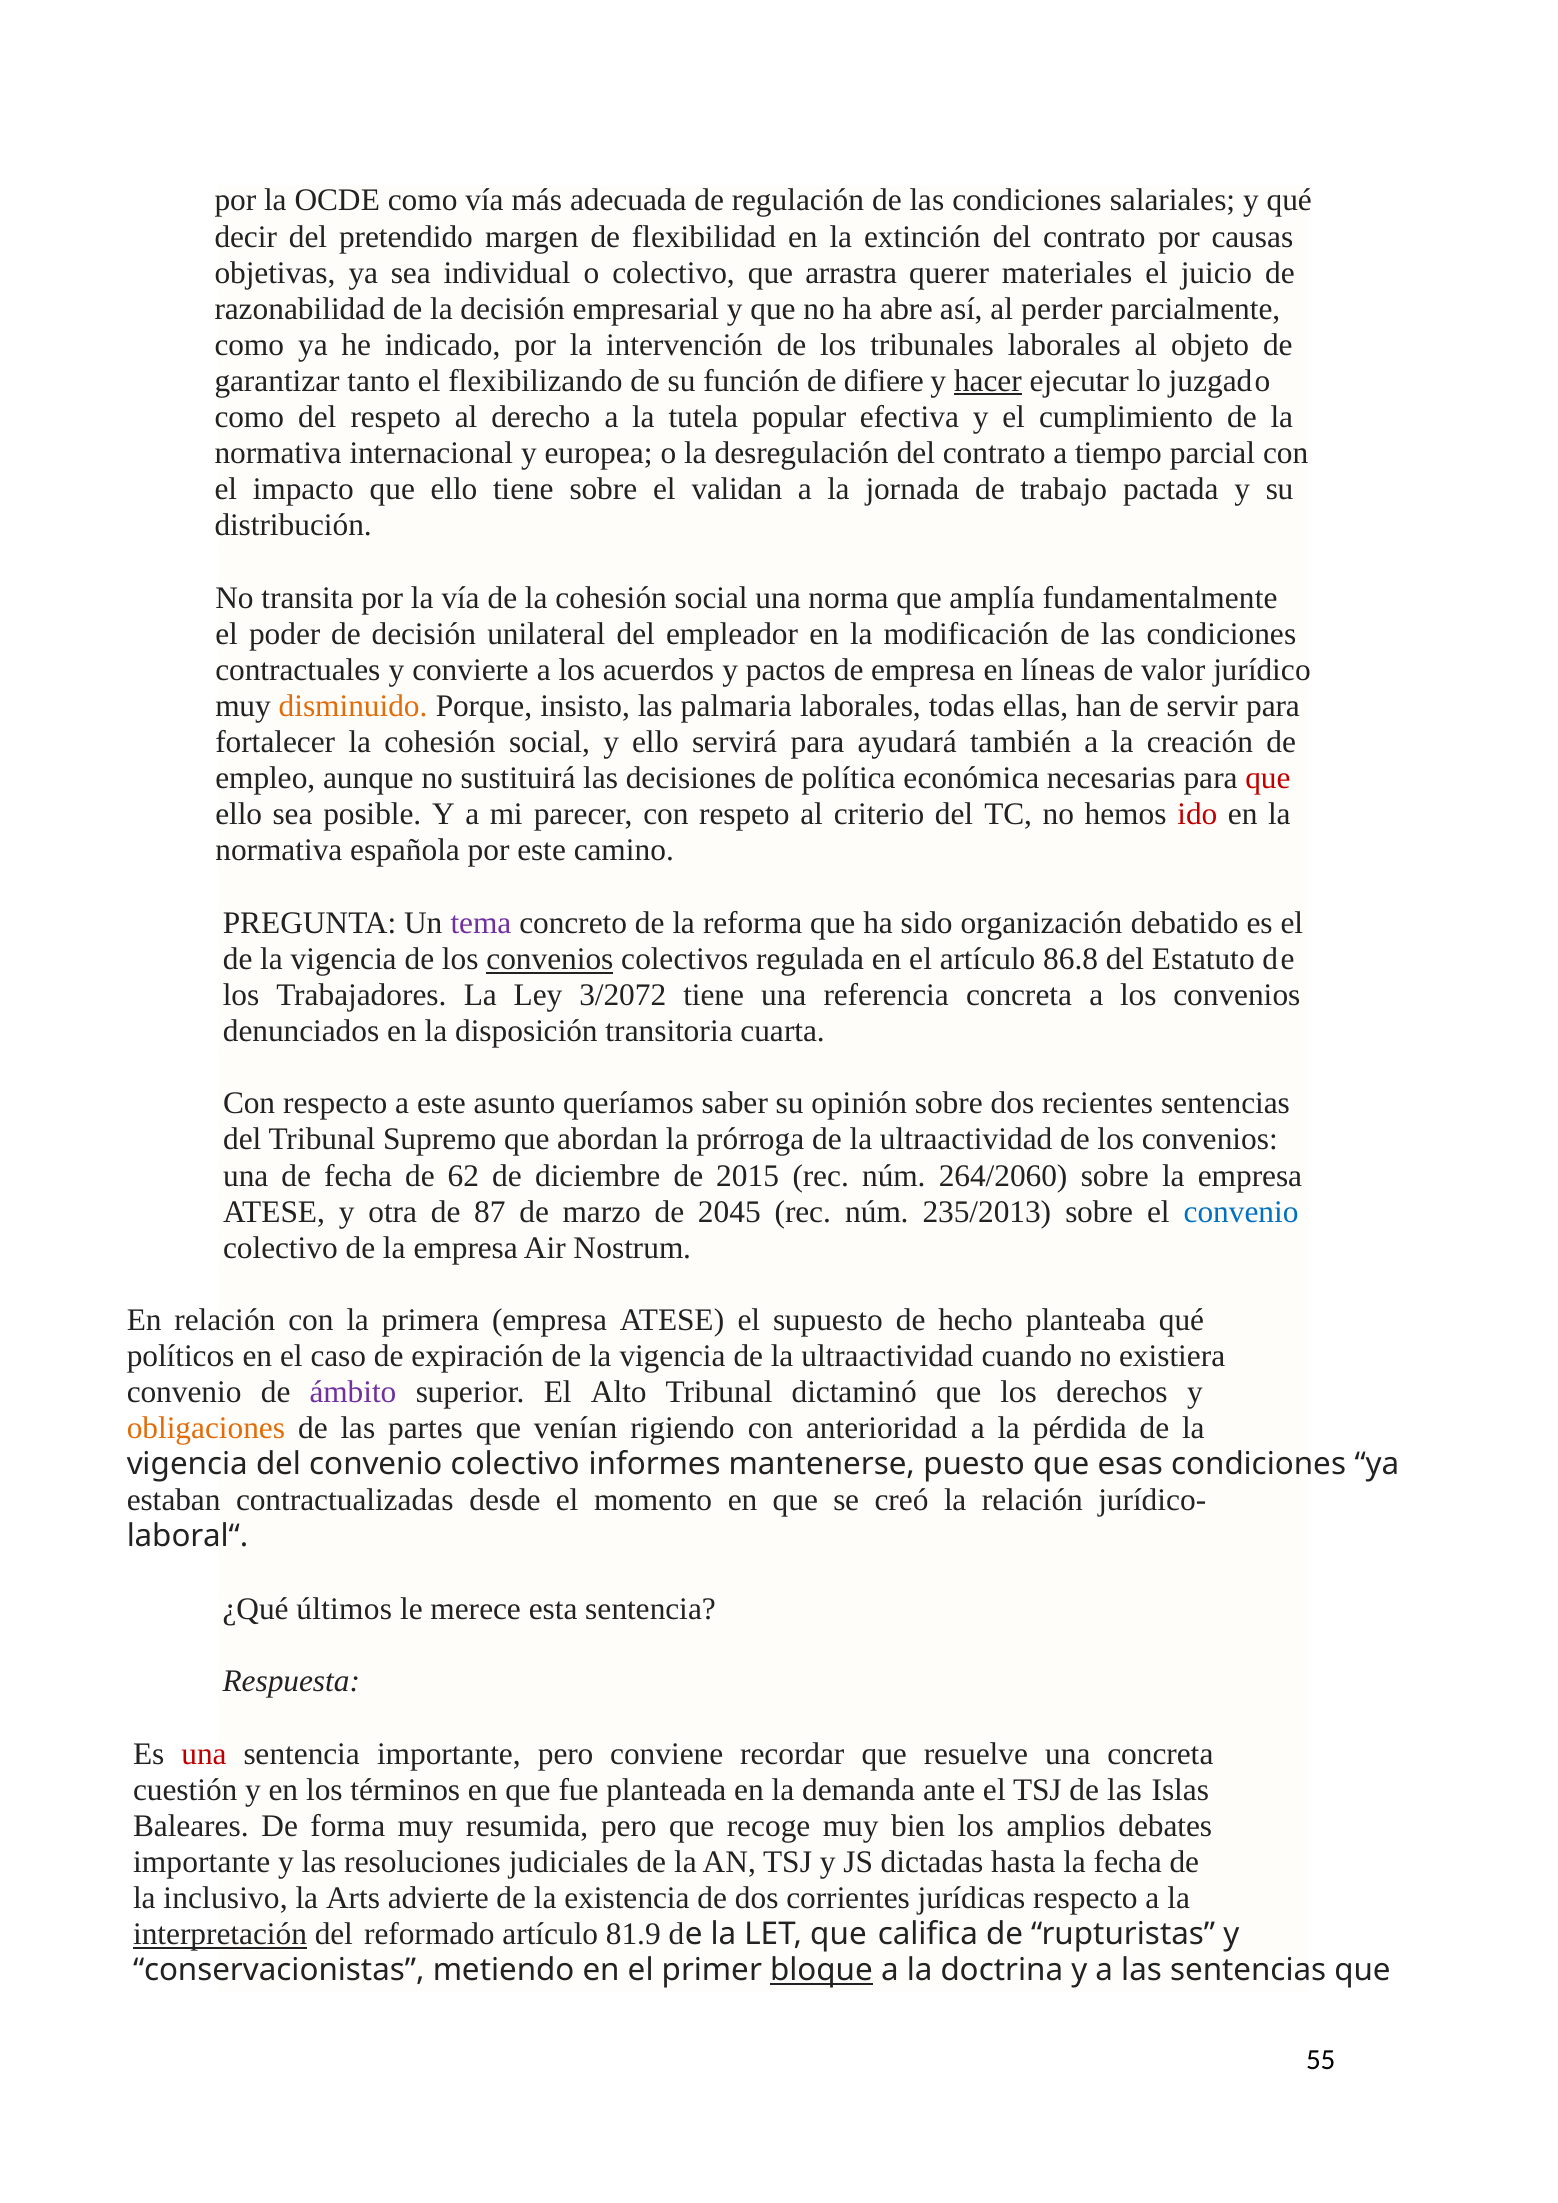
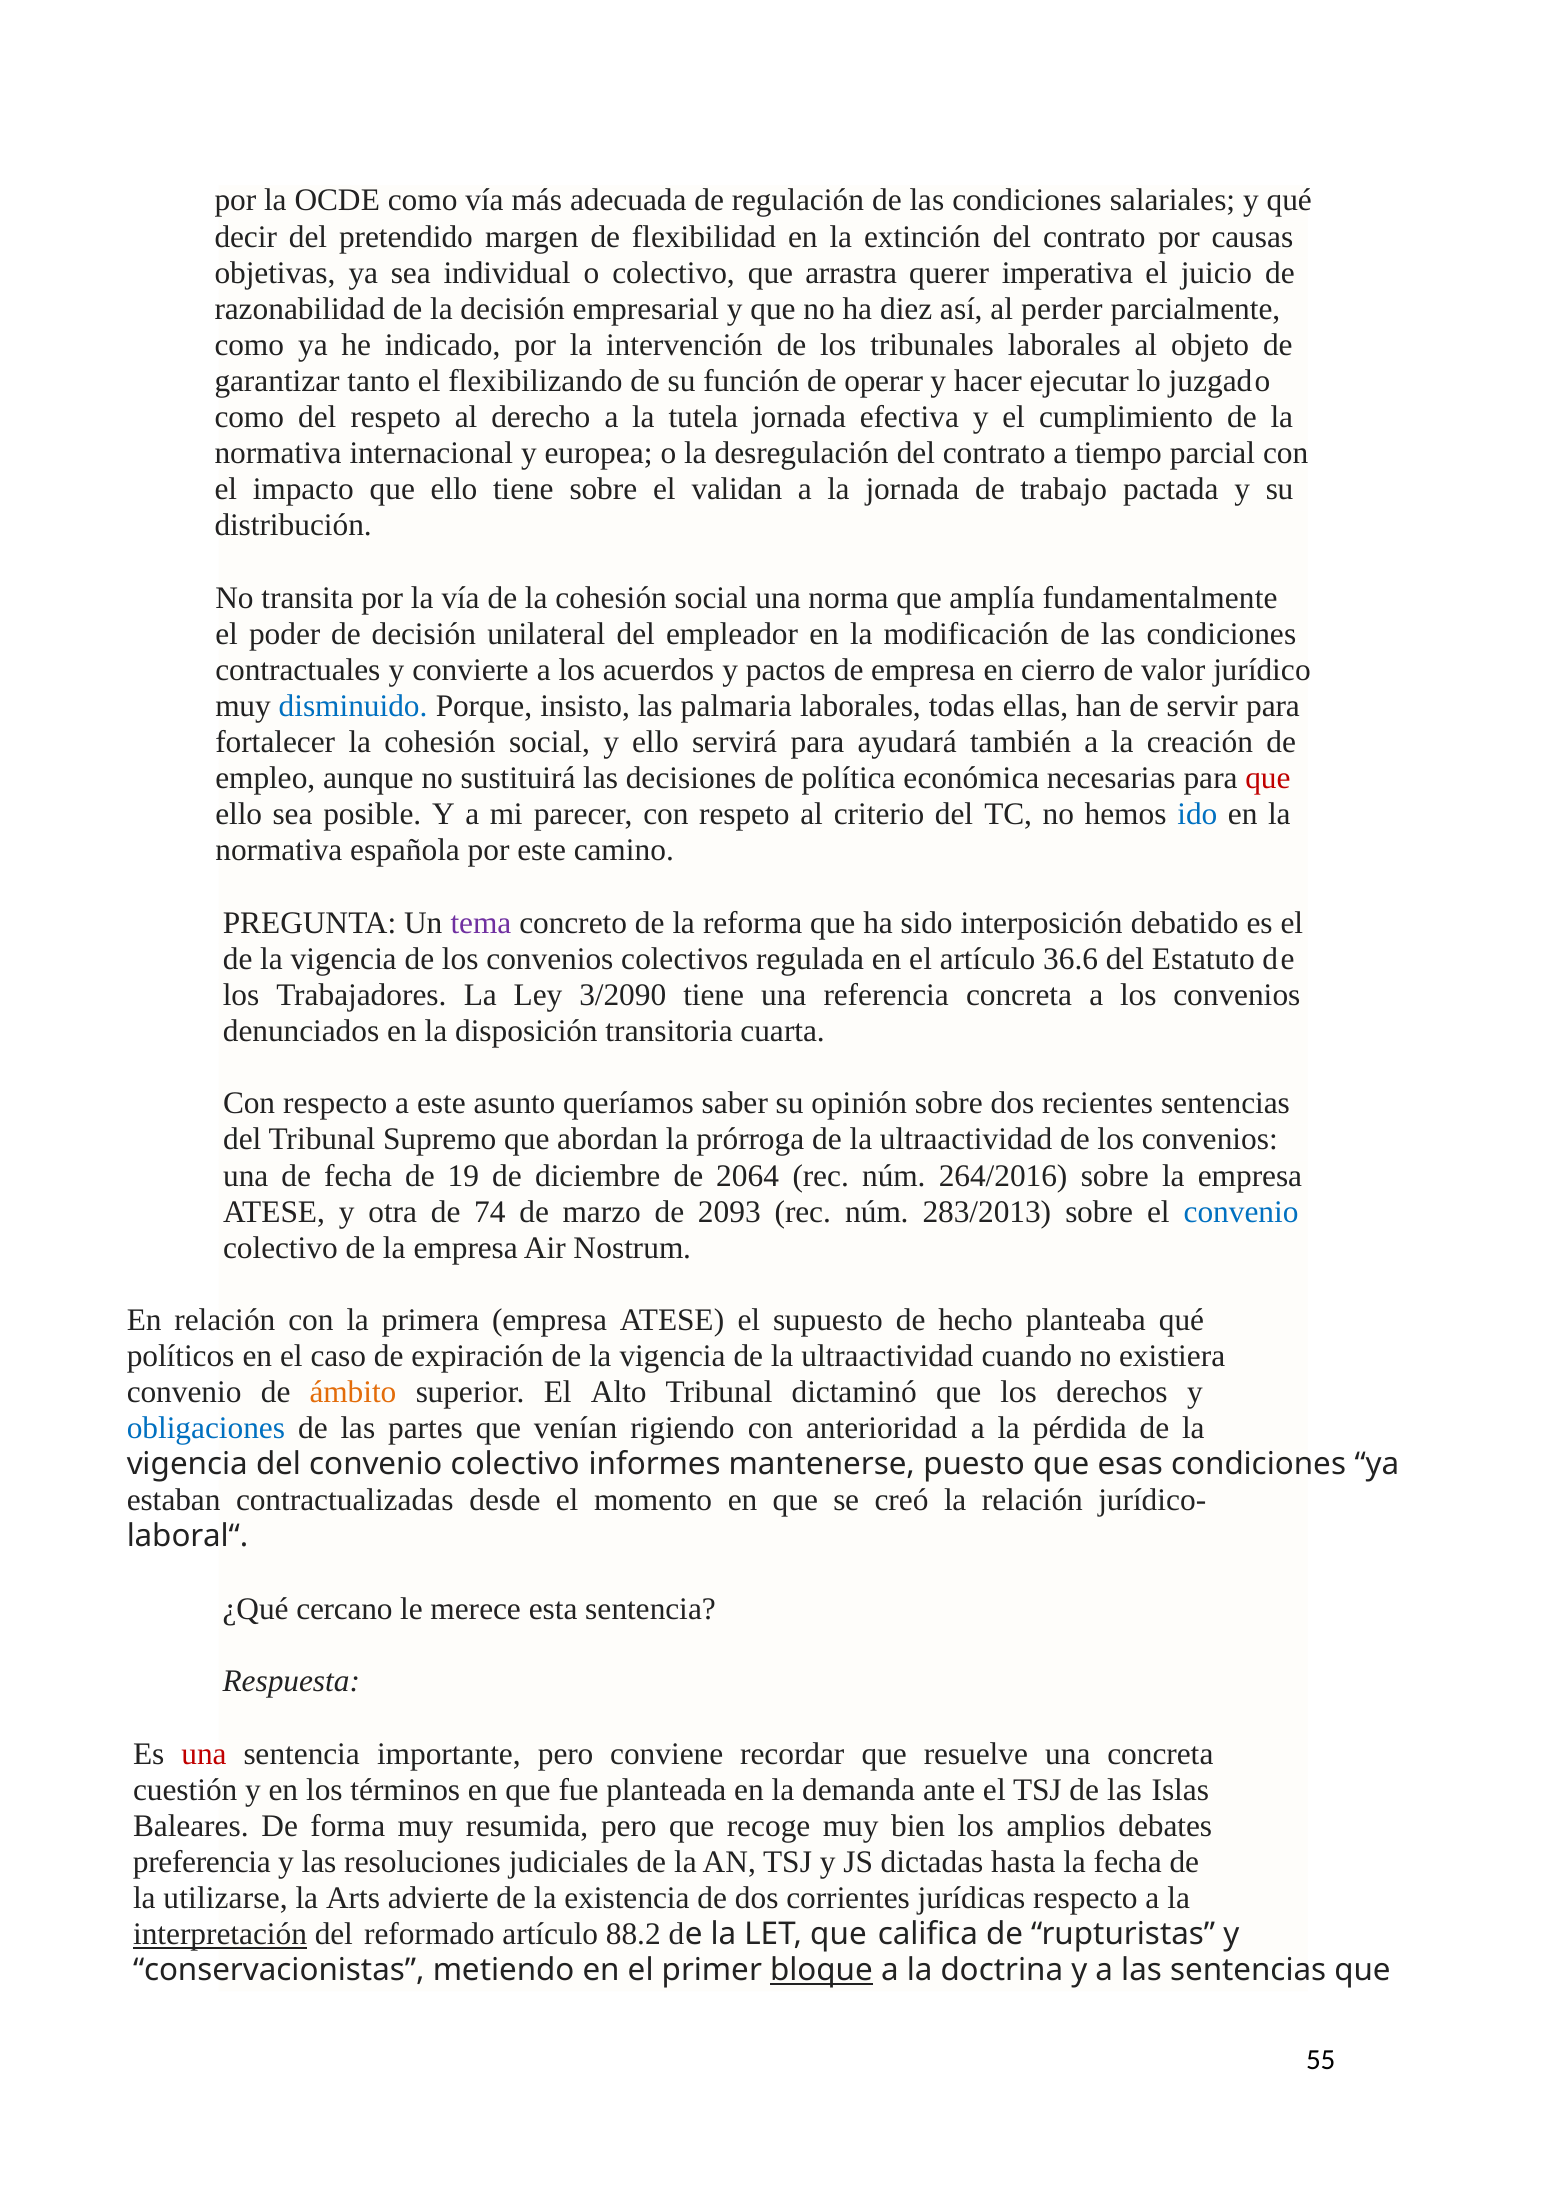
materiales: materiales -> imperativa
abre: abre -> diez
difiere: difiere -> operar
hacer underline: present -> none
tutela popular: popular -> jornada
líneas: líneas -> cierro
disminuido colour: orange -> blue
ido colour: red -> blue
organización: organización -> interposición
convenios at (550, 959) underline: present -> none
86.8: 86.8 -> 36.6
3/2072: 3/2072 -> 3/2090
62: 62 -> 19
2015: 2015 -> 2064
264/2060: 264/2060 -> 264/2016
87: 87 -> 74
2045: 2045 -> 2093
235/2013: 235/2013 -> 283/2013
ámbito colour: purple -> orange
obligaciones colour: orange -> blue
últimos: últimos -> cercano
importante at (202, 1862): importante -> preferencia
inclusivo: inclusivo -> utilizarse
81.9: 81.9 -> 88.2
